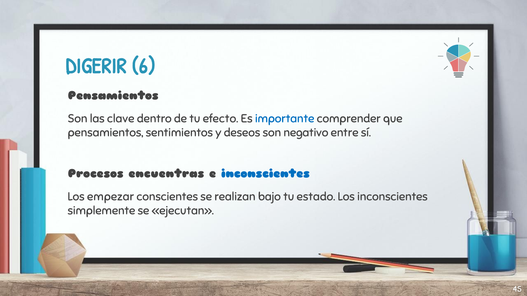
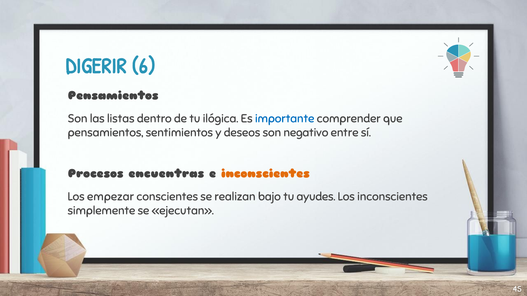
clave: clave -> listas
efecto: efecto -> ilógica
inconscientes at (265, 174) colour: blue -> orange
estado: estado -> ayudes
